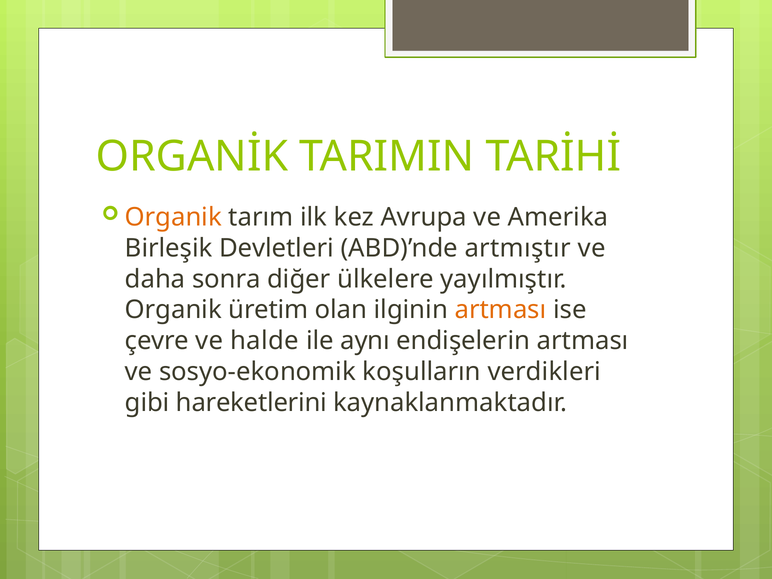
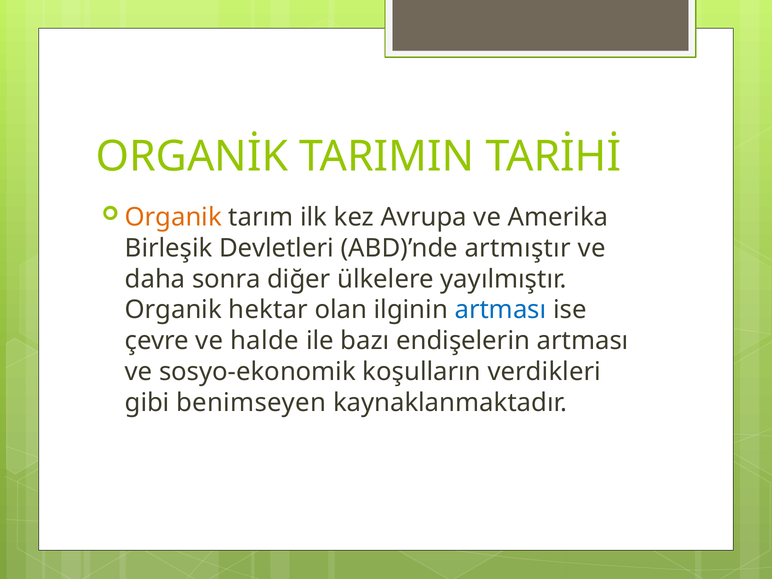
üretim: üretim -> hektar
artması at (501, 310) colour: orange -> blue
aynı: aynı -> bazı
hareketlerini: hareketlerini -> benimseyen
